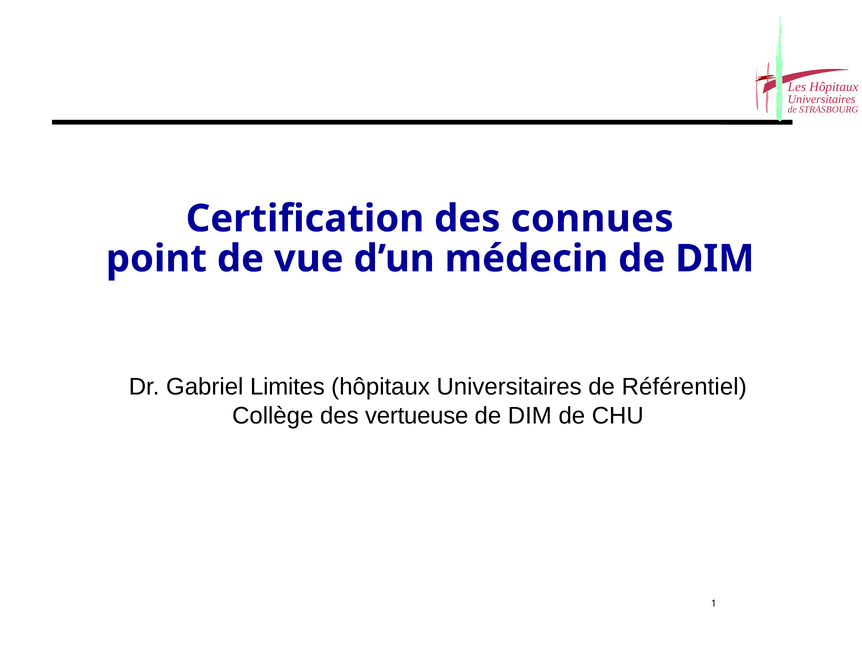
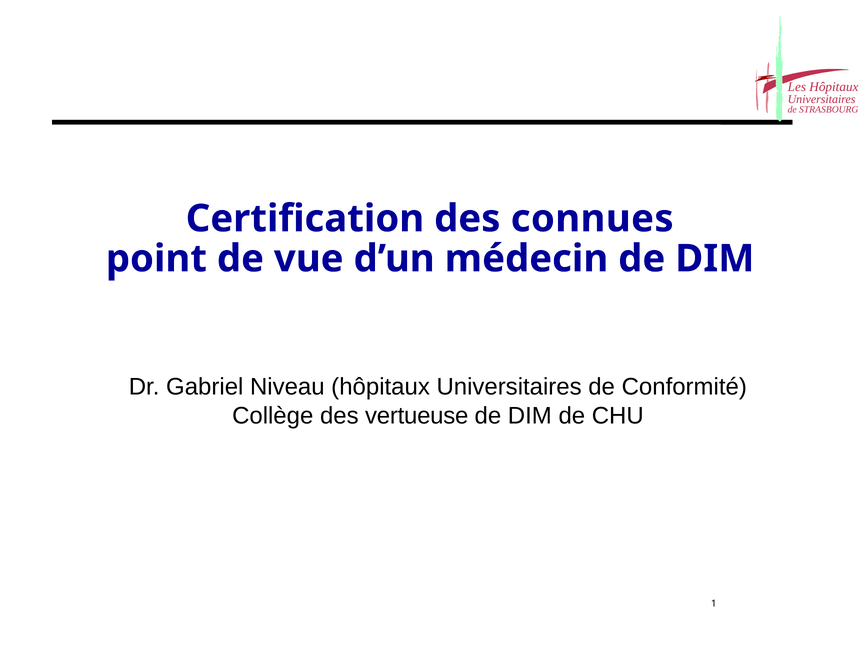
Limites: Limites -> Niveau
Référentiel: Référentiel -> Conformité
